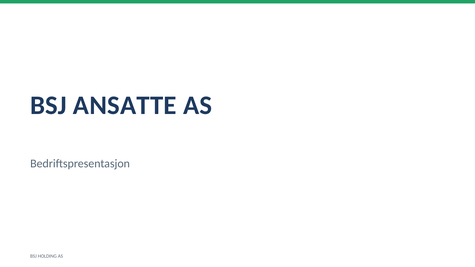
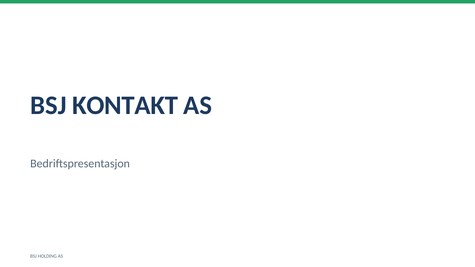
ANSATTE: ANSATTE -> KONTAKT
